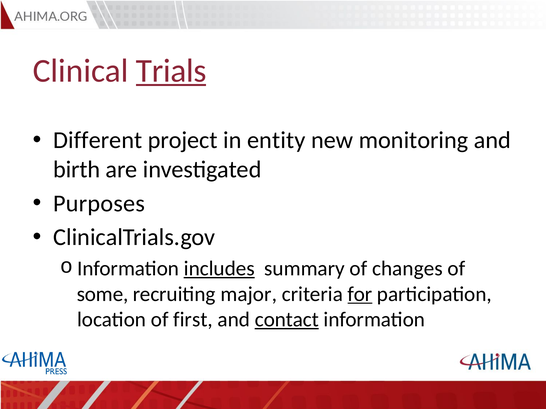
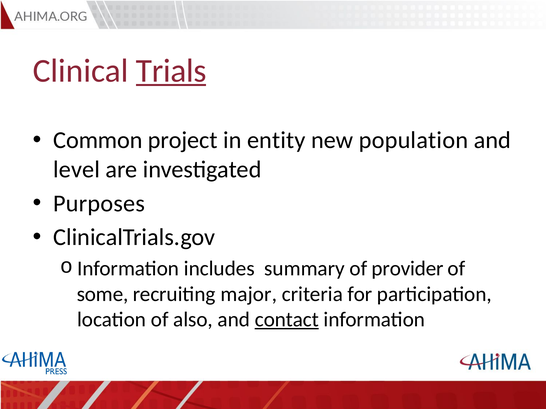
Different: Different -> Common
monitoring: monitoring -> population
birth: birth -> level
includes underline: present -> none
changes: changes -> provider
for underline: present -> none
first: first -> also
